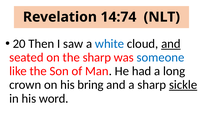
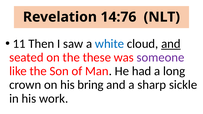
14:74: 14:74 -> 14:76
20: 20 -> 11
the sharp: sharp -> these
someone colour: blue -> purple
sickle underline: present -> none
word: word -> work
